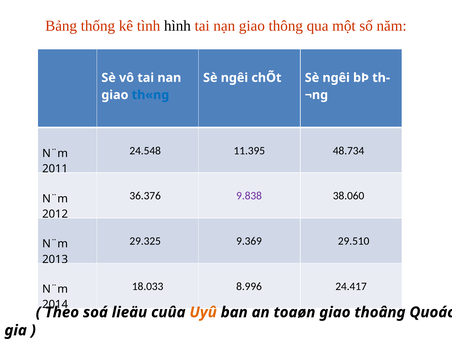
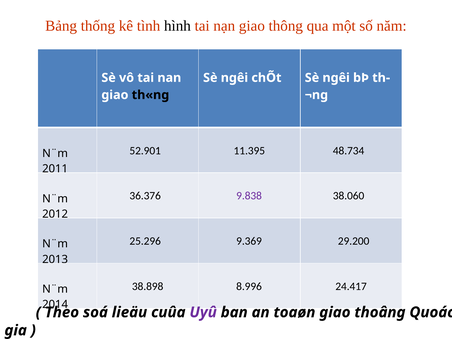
th«ng colour: blue -> black
24.548: 24.548 -> 52.901
29.325: 29.325 -> 25.296
29.510: 29.510 -> 29.200
18.033: 18.033 -> 38.898
Uyû colour: orange -> purple
